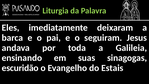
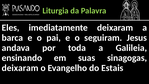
escuridão at (20, 68): escuridão -> deixaram
